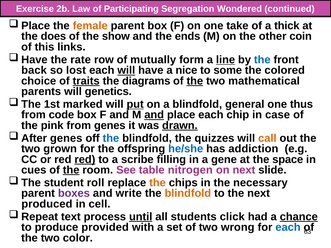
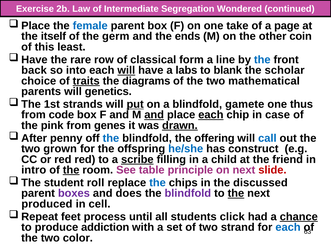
Participating: Participating -> Intermediate
female colour: orange -> blue
thick: thick -> page
does: does -> itself
show: show -> germ
links: links -> least
rate: rate -> rare
mutually: mutually -> classical
line underline: present -> none
lost: lost -> into
nice: nice -> labs
some: some -> blank
colored: colored -> scholar
the at (195, 81) underline: present -> none
marked: marked -> strands
general: general -> gamete
each at (211, 115) underline: none -> present
genes at (66, 138): genes -> penny
quizzes: quizzes -> offering
call colour: orange -> blue
addiction: addiction -> construct
red at (85, 160) underline: present -> none
scribe underline: none -> present
gene: gene -> child
space: space -> friend
cues: cues -> intro
nitrogen: nitrogen -> principle
slide colour: black -> red
the at (158, 183) colour: orange -> blue
necessary: necessary -> discussed
write: write -> does
blindfold at (188, 194) colour: orange -> purple
the at (236, 194) underline: none -> present
text: text -> feet
until underline: present -> none
provided: provided -> addiction
wrong: wrong -> strand
